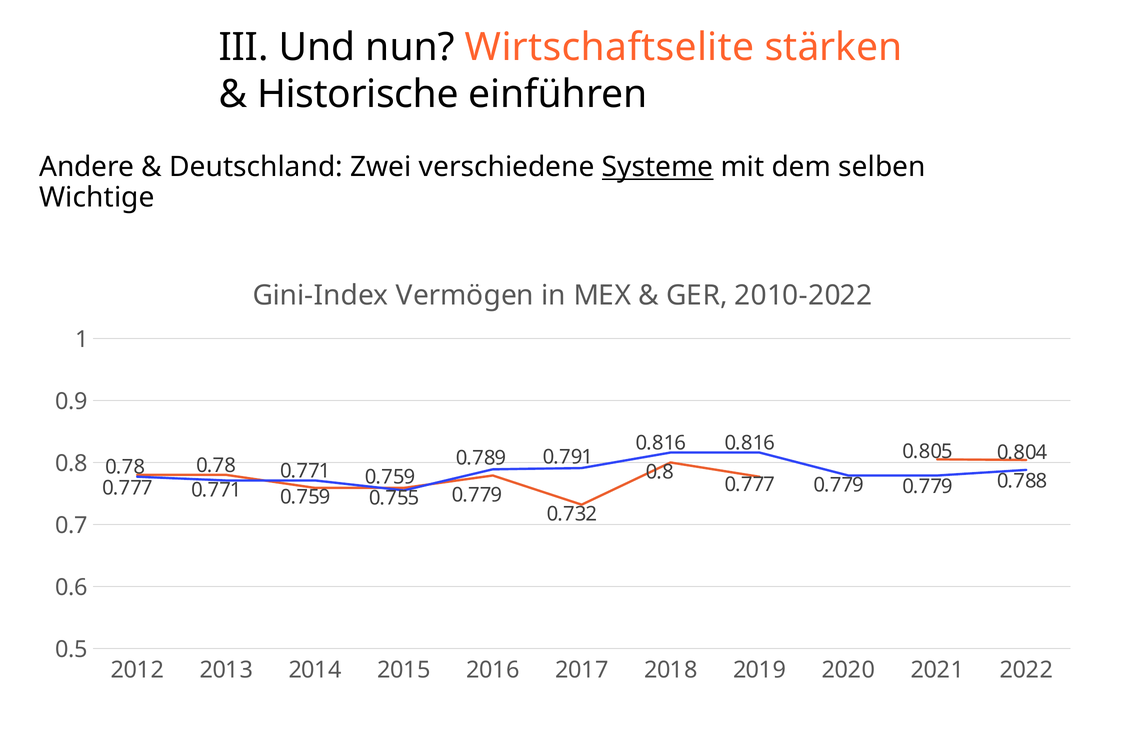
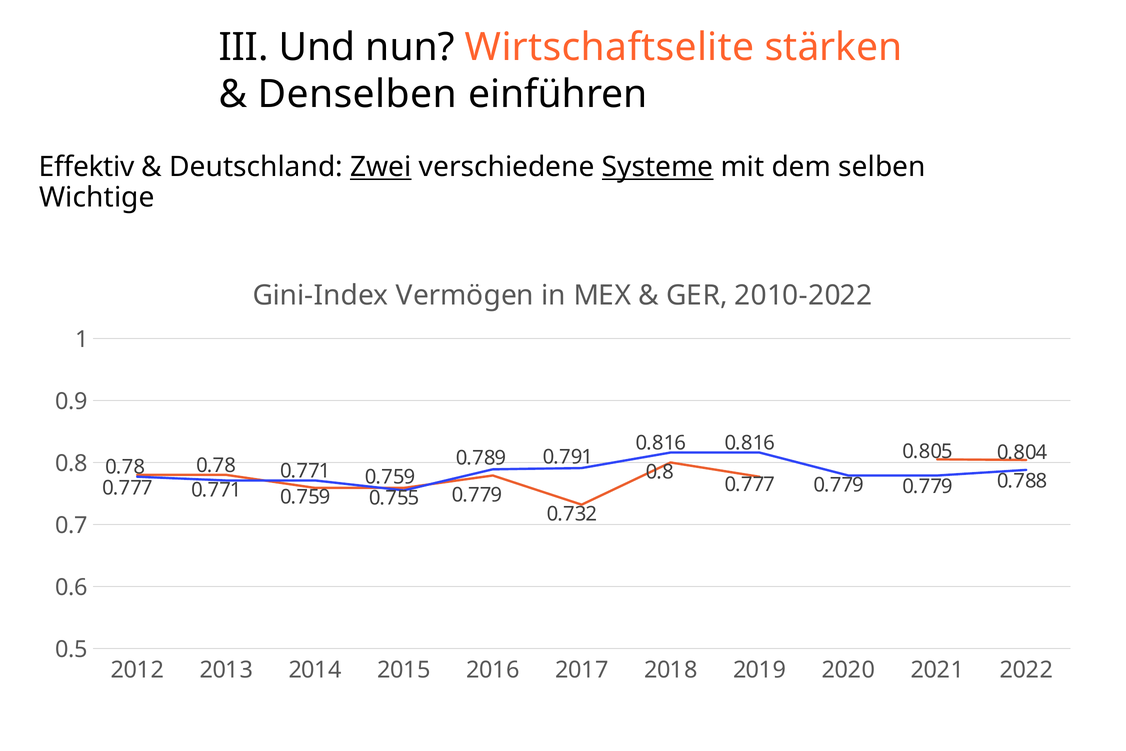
Historische: Historische -> Denselben
Andere: Andere -> Effektiv
Zwei underline: none -> present
